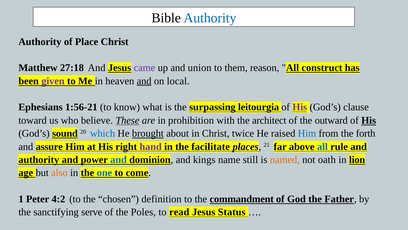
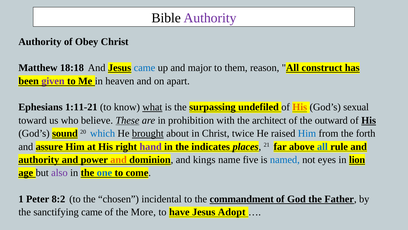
Authority at (210, 18) colour: blue -> purple
Place: Place -> Obey
27:18: 27:18 -> 18:18
came at (144, 68) colour: purple -> blue
union: union -> major
and at (144, 81) underline: present -> none
local: local -> apart
1:56-21: 1:56-21 -> 1:11-21
what underline: none -> present
leitourgia: leitourgia -> undefiled
His at (300, 107) colour: purple -> orange
clause: clause -> sexual
facilitate: facilitate -> indicates
and at (119, 159) colour: blue -> orange
still: still -> five
named colour: orange -> blue
oath: oath -> eyes
also colour: orange -> purple
4:2: 4:2 -> 8:2
definition: definition -> incidental
sanctifying serve: serve -> came
Poles: Poles -> More
read: read -> have
Status: Status -> Adopt
